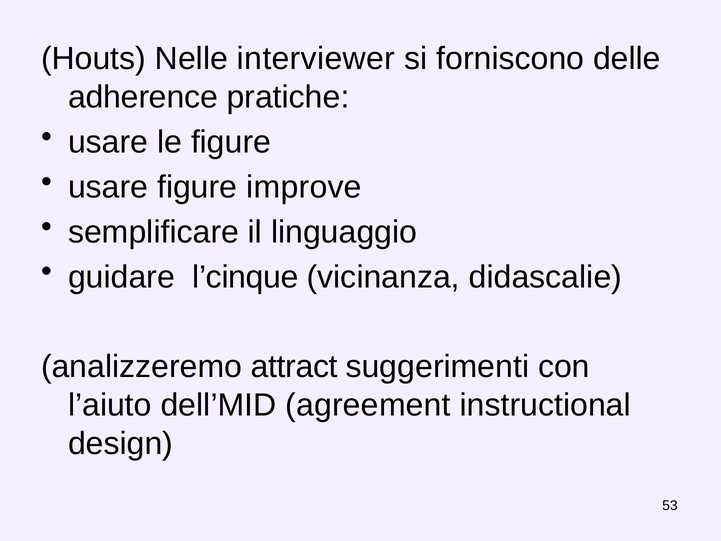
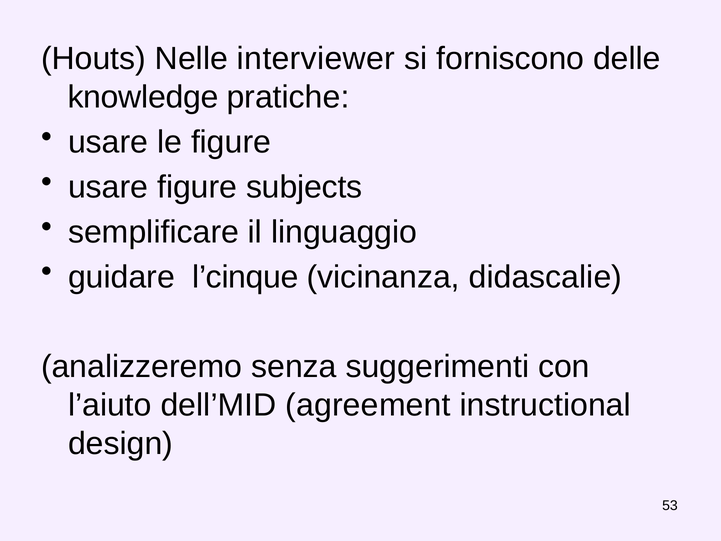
adherence: adherence -> knowledge
improve: improve -> subjects
attract: attract -> senza
